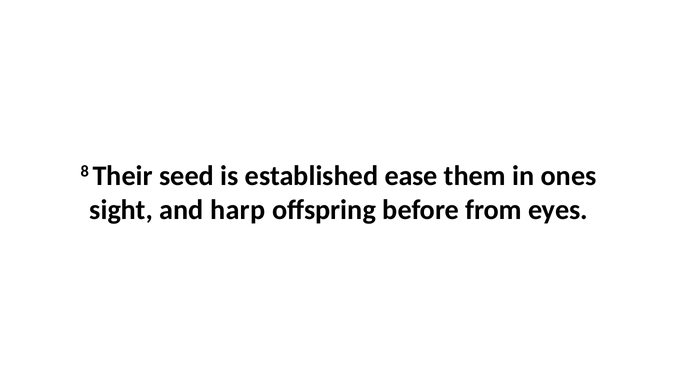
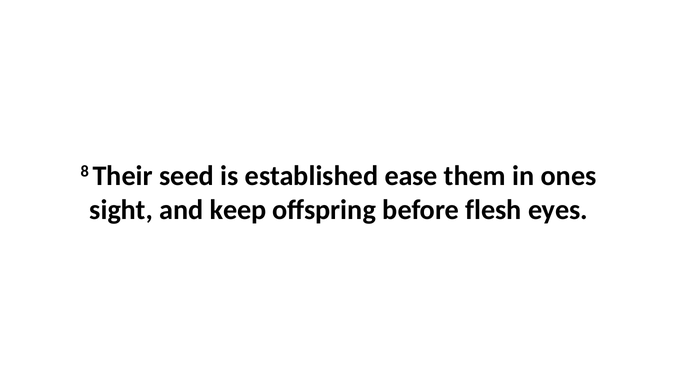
harp: harp -> keep
from: from -> flesh
